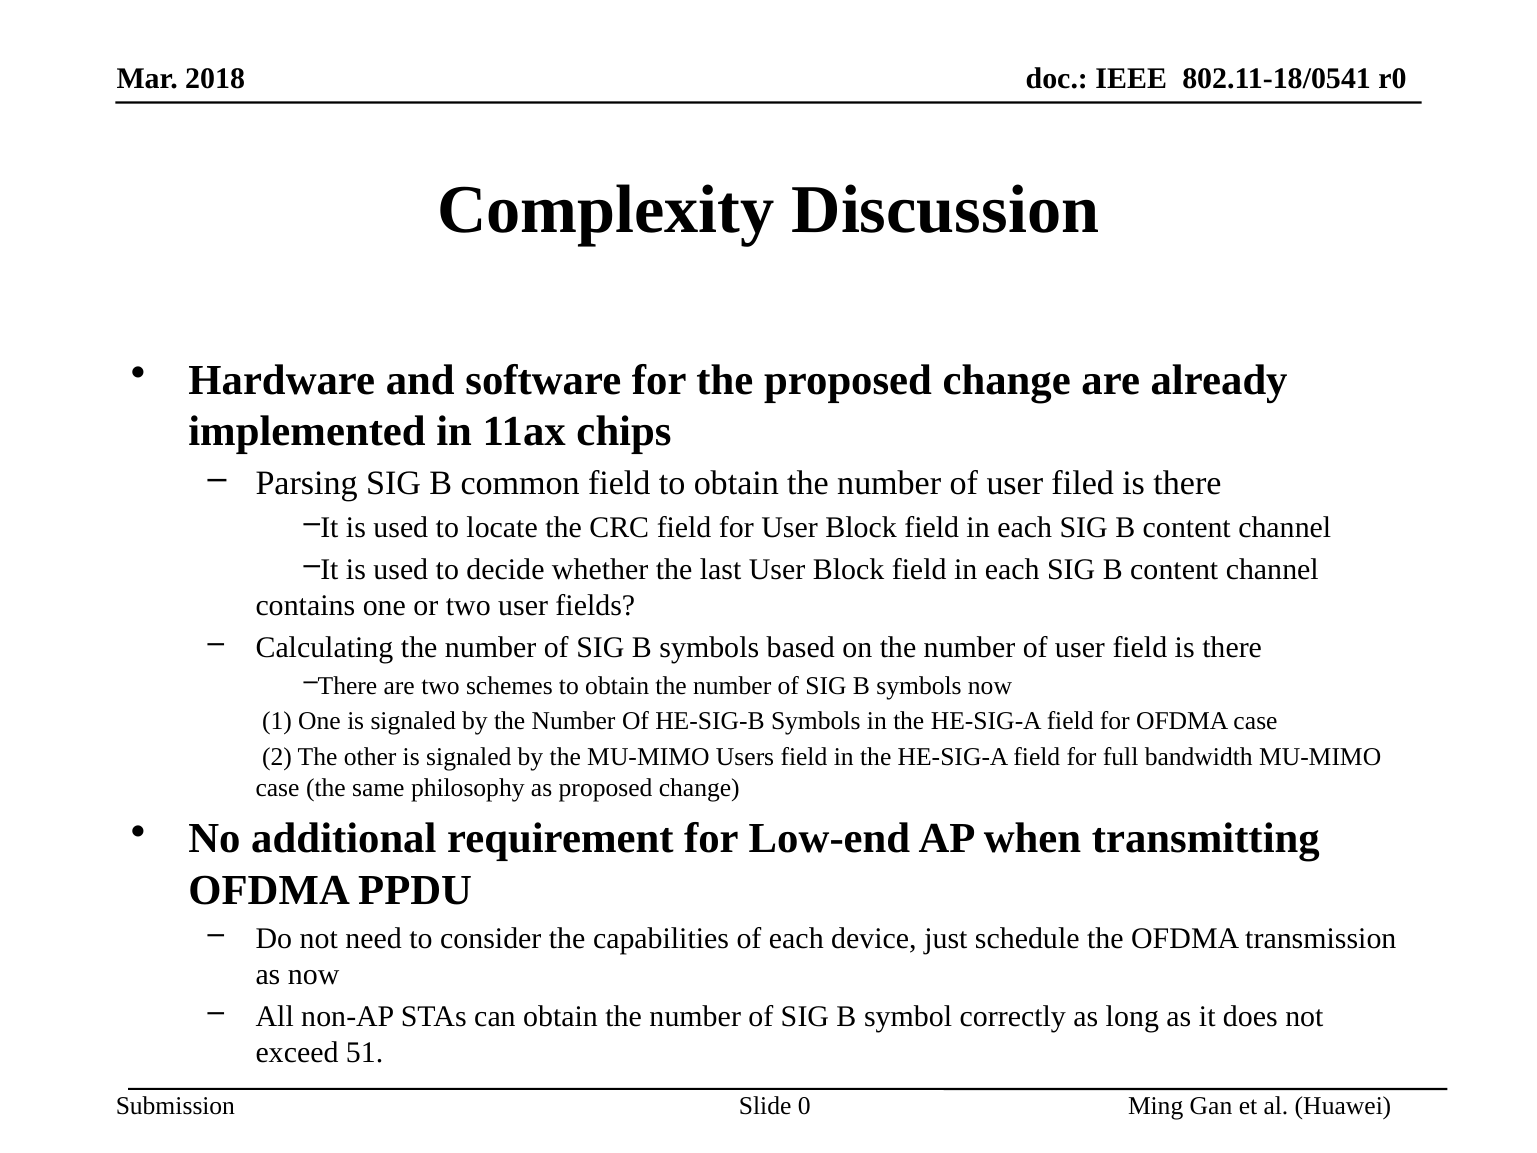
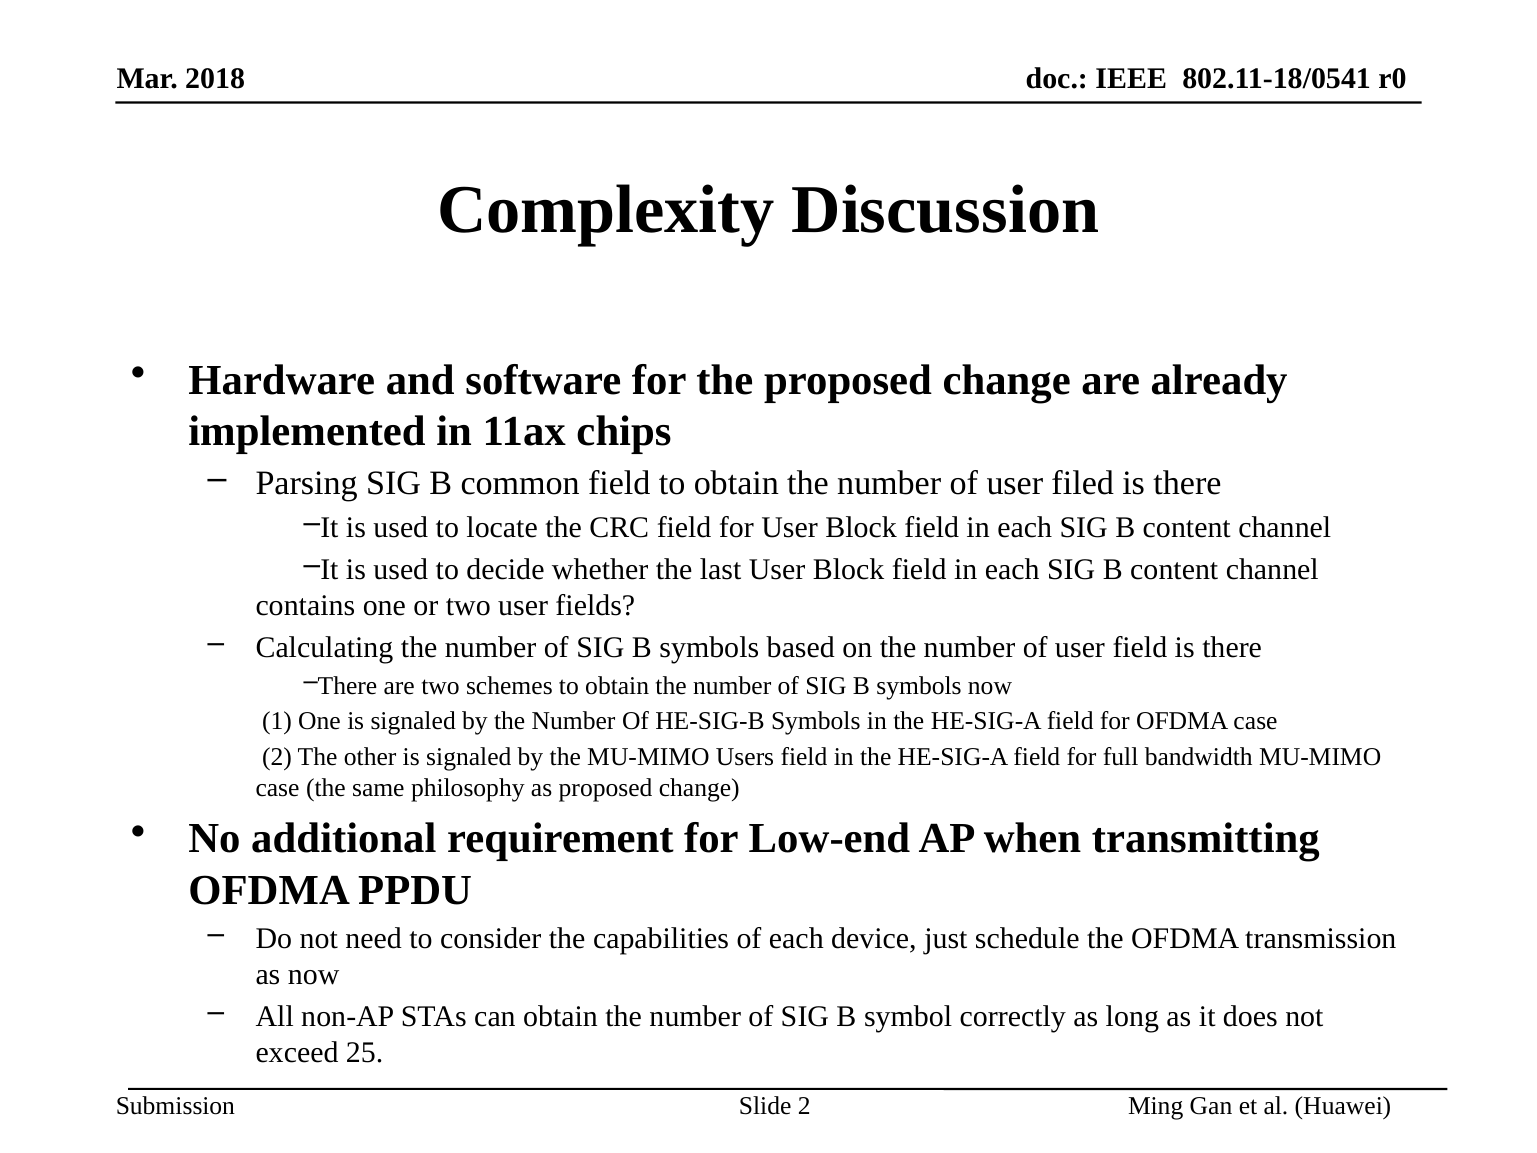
51: 51 -> 25
Slide 0: 0 -> 2
